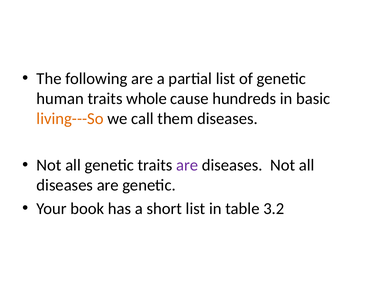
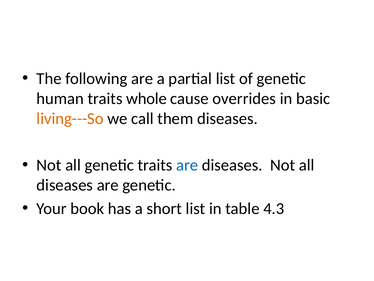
hundreds: hundreds -> overrides
are at (187, 165) colour: purple -> blue
3.2: 3.2 -> 4.3
